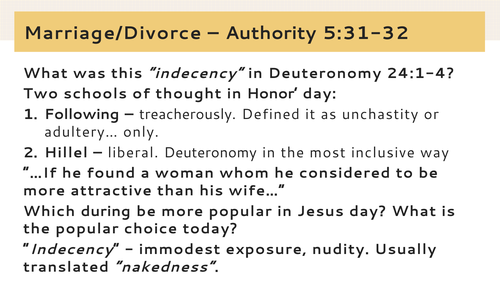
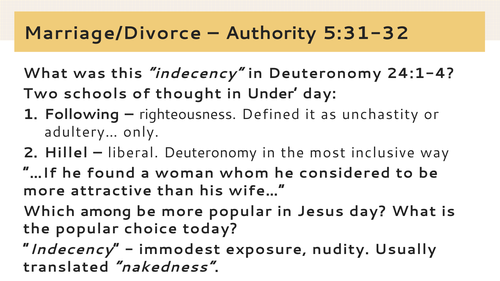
Honor: Honor -> Under
treacherously: treacherously -> righteousness
during: during -> among
